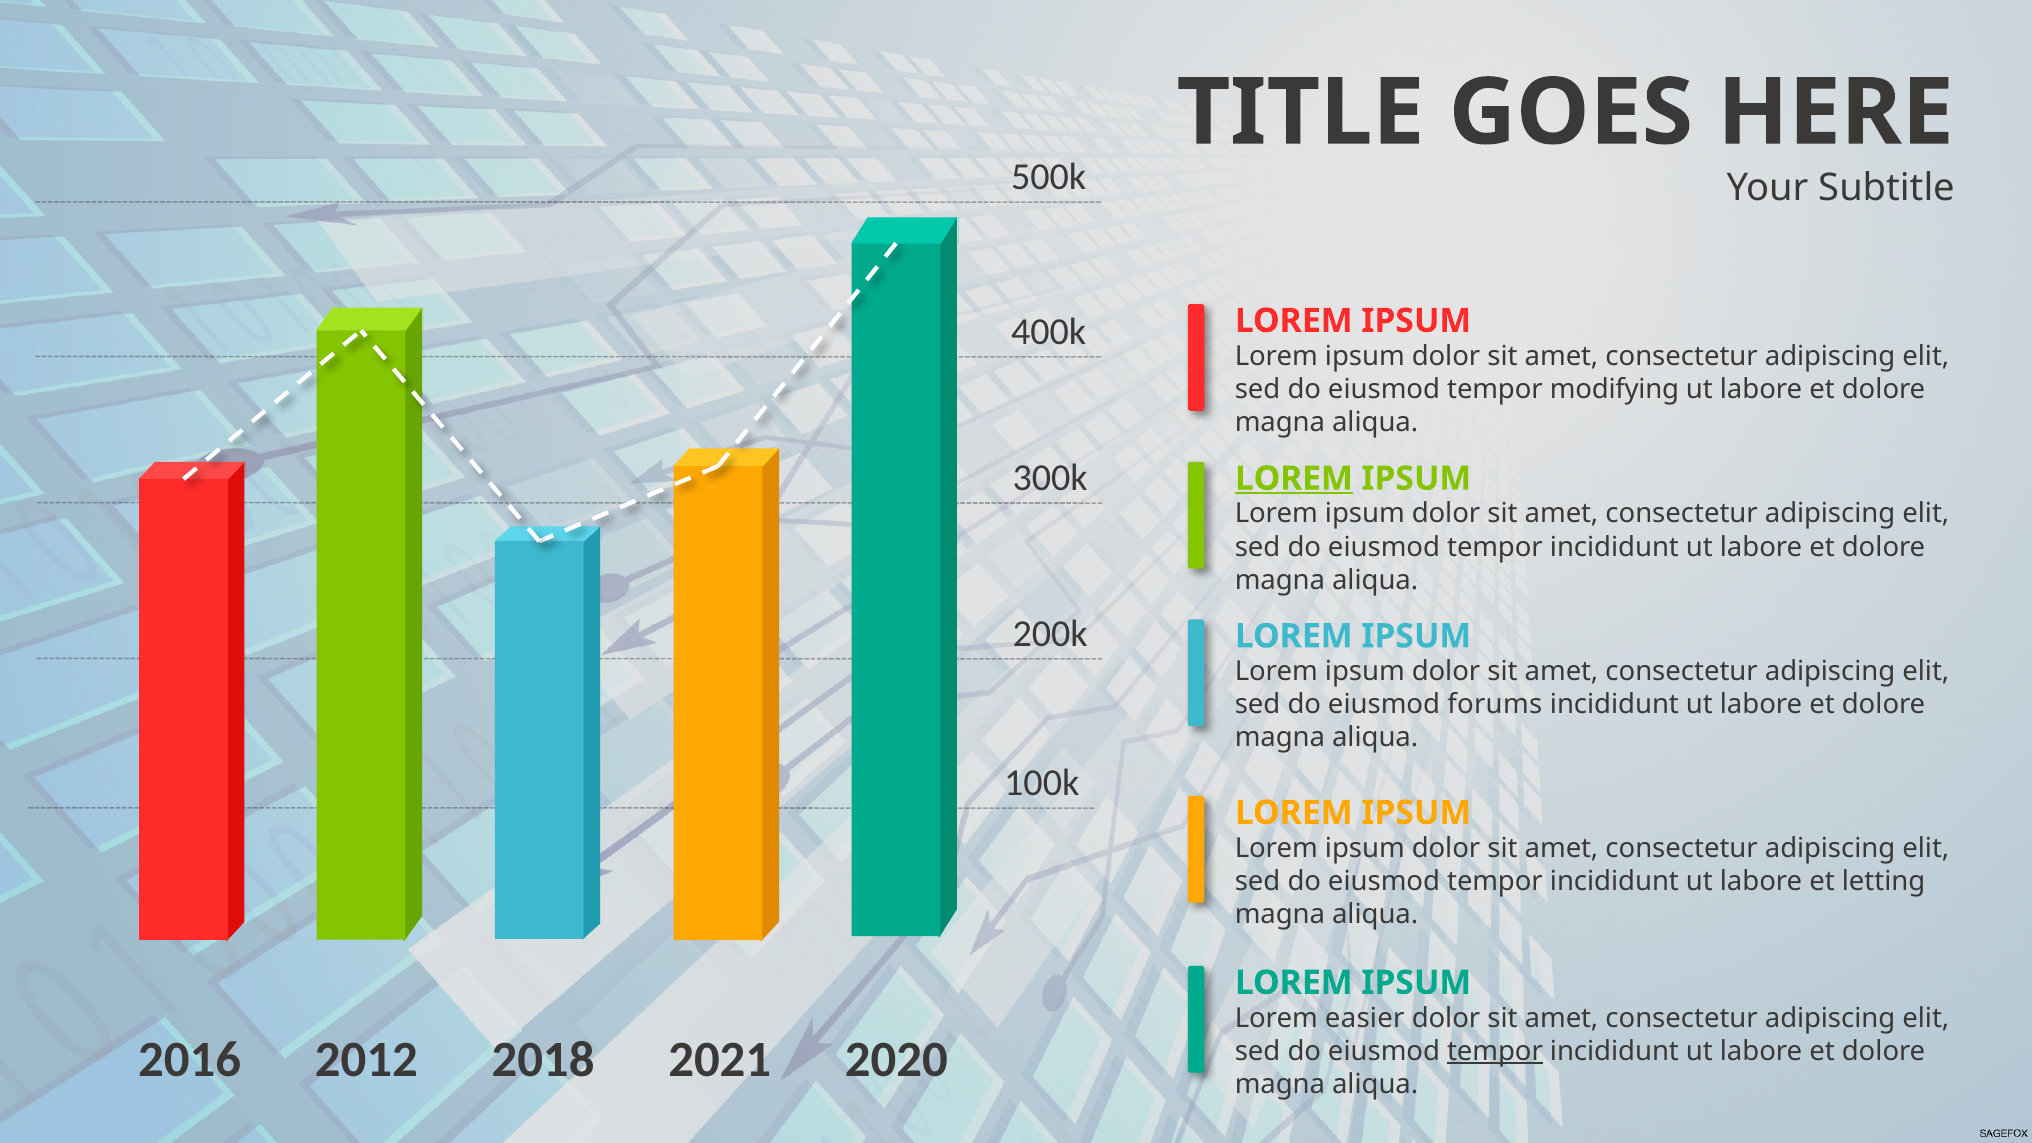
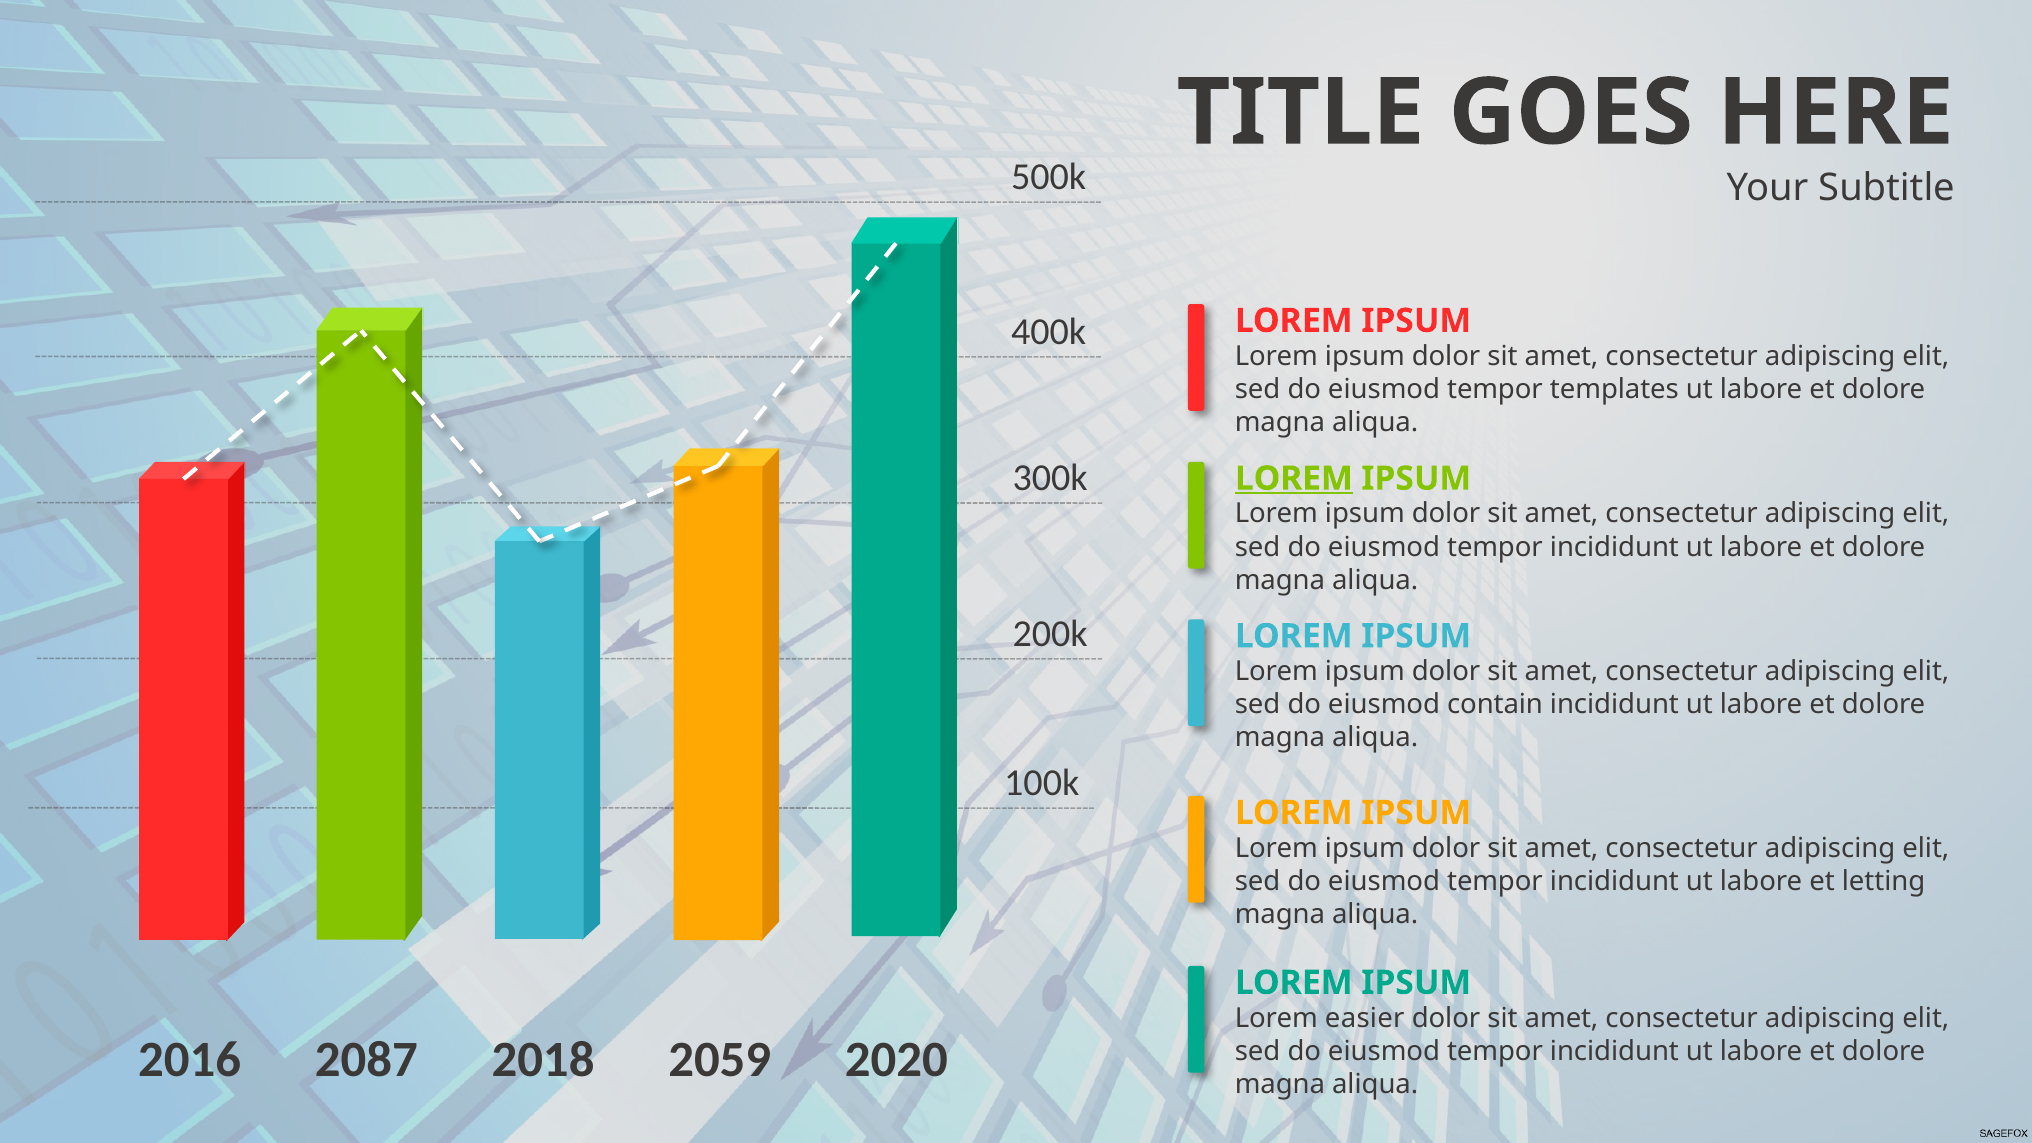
modifying: modifying -> templates
forums: forums -> contain
2012: 2012 -> 2087
2021: 2021 -> 2059
tempor at (1495, 1051) underline: present -> none
